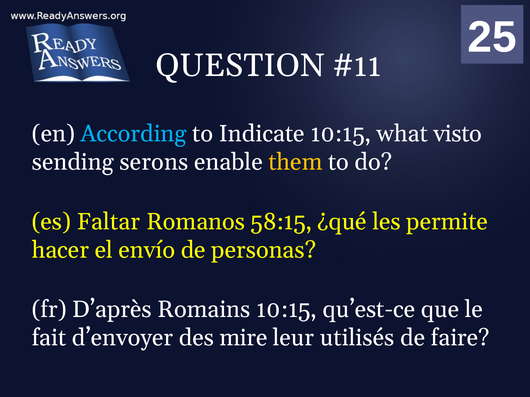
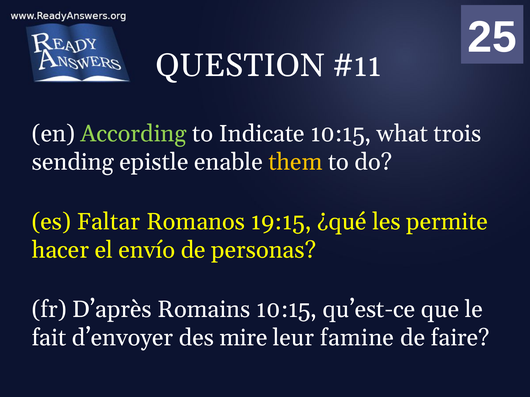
According colour: light blue -> light green
visto: visto -> trois
serons: serons -> epistle
58:15: 58:15 -> 19:15
utilisés: utilisés -> famine
